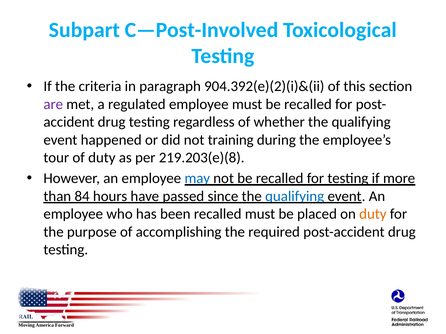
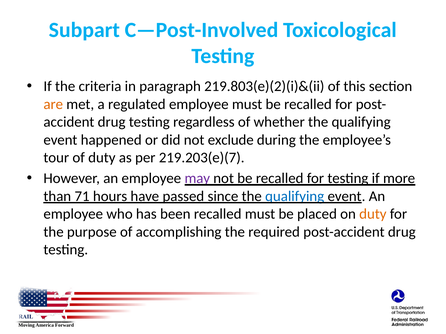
904.392(e)(2)(i)&(ii: 904.392(e)(2)(i)&(ii -> 219.803(e)(2)(i)&(ii
are colour: purple -> orange
training: training -> exclude
219.203(e)(8: 219.203(e)(8 -> 219.203(e)(7
may colour: blue -> purple
84: 84 -> 71
